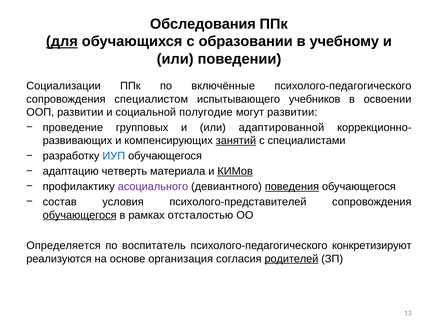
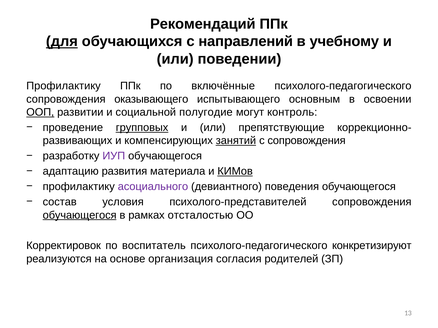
Обследования: Обследования -> Рекомендаций
образовании: образовании -> направлений
Социализации at (64, 86): Социализации -> Профилактику
специалистом: специалистом -> оказывающего
учебников: учебников -> основным
ООП underline: none -> present
могут развитии: развитии -> контроль
групповых underline: none -> present
адаптированной: адаптированной -> препятствующие
с специалистами: специалистами -> сопровождения
ИУП colour: blue -> purple
четверть: четверть -> развития
поведения underline: present -> none
Определяется: Определяется -> Корректировок
родителей underline: present -> none
